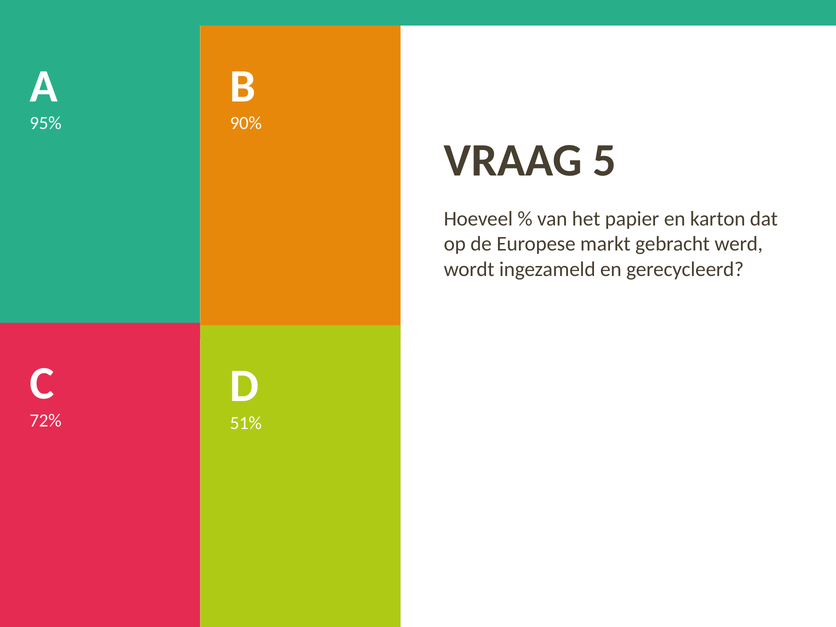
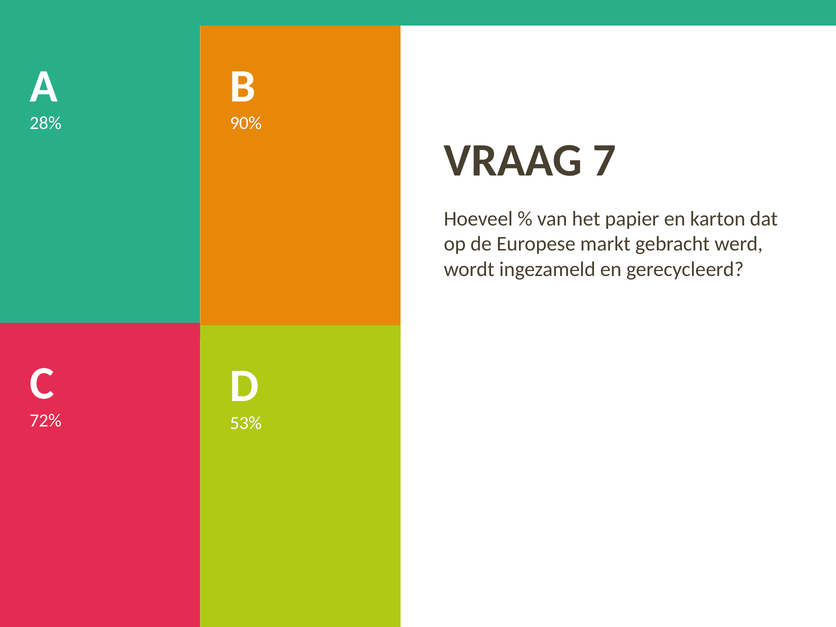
95%: 95% -> 28%
5: 5 -> 7
51%: 51% -> 53%
